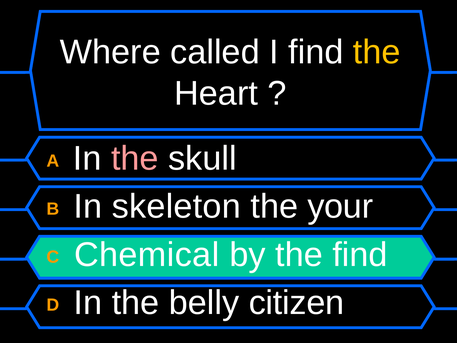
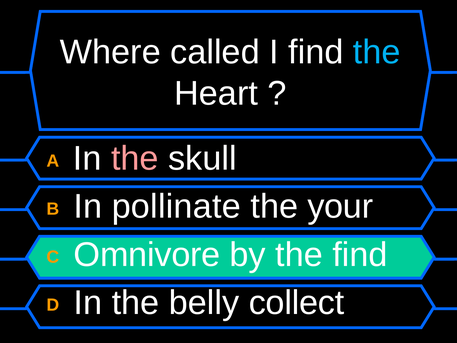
the at (377, 52) colour: yellow -> light blue
skeleton: skeleton -> pollinate
Chemical: Chemical -> Omnivore
citizen: citizen -> collect
